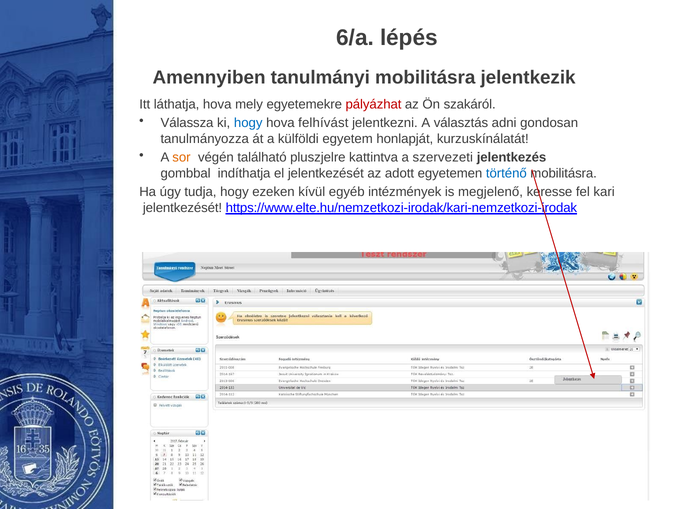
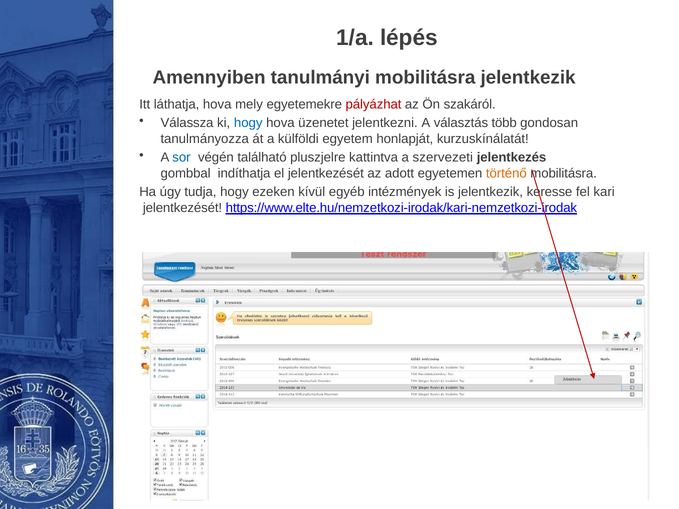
6/a: 6/a -> 1/a
felhívást: felhívást -> üzenetet
adni: adni -> több
sor colour: orange -> blue
történő colour: blue -> orange
is megjelenő: megjelenő -> jelentkezik
